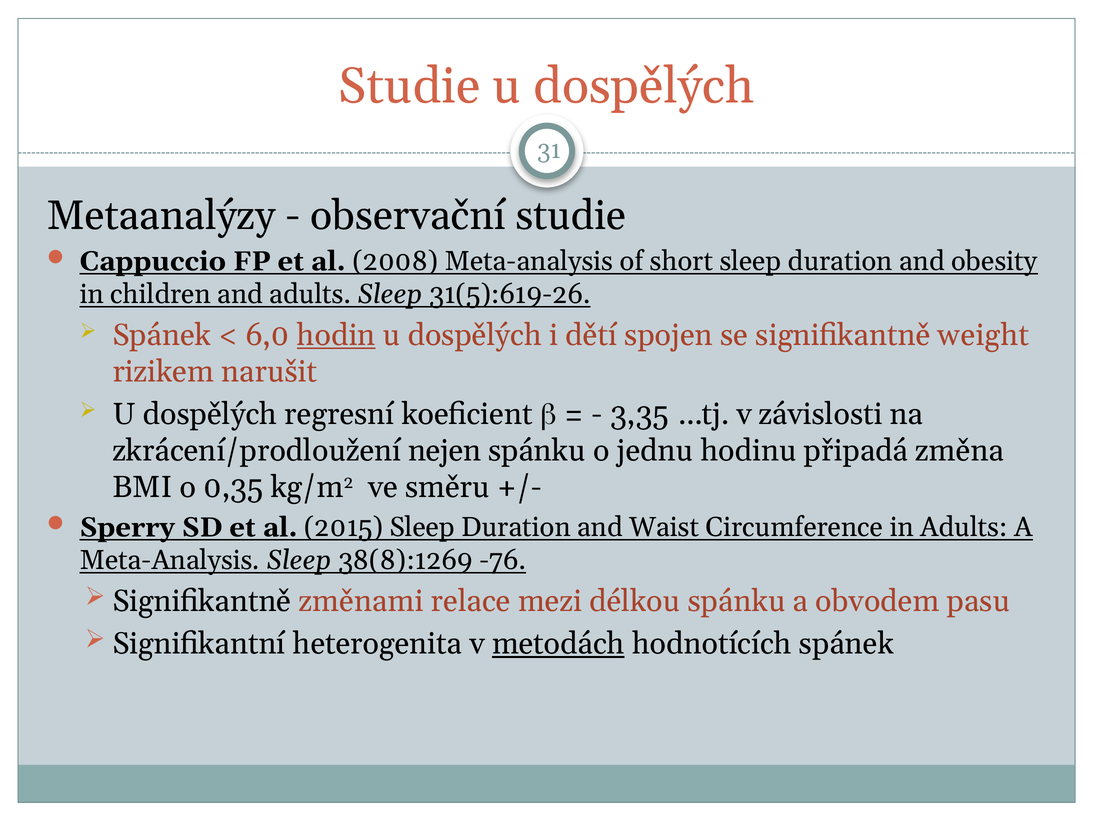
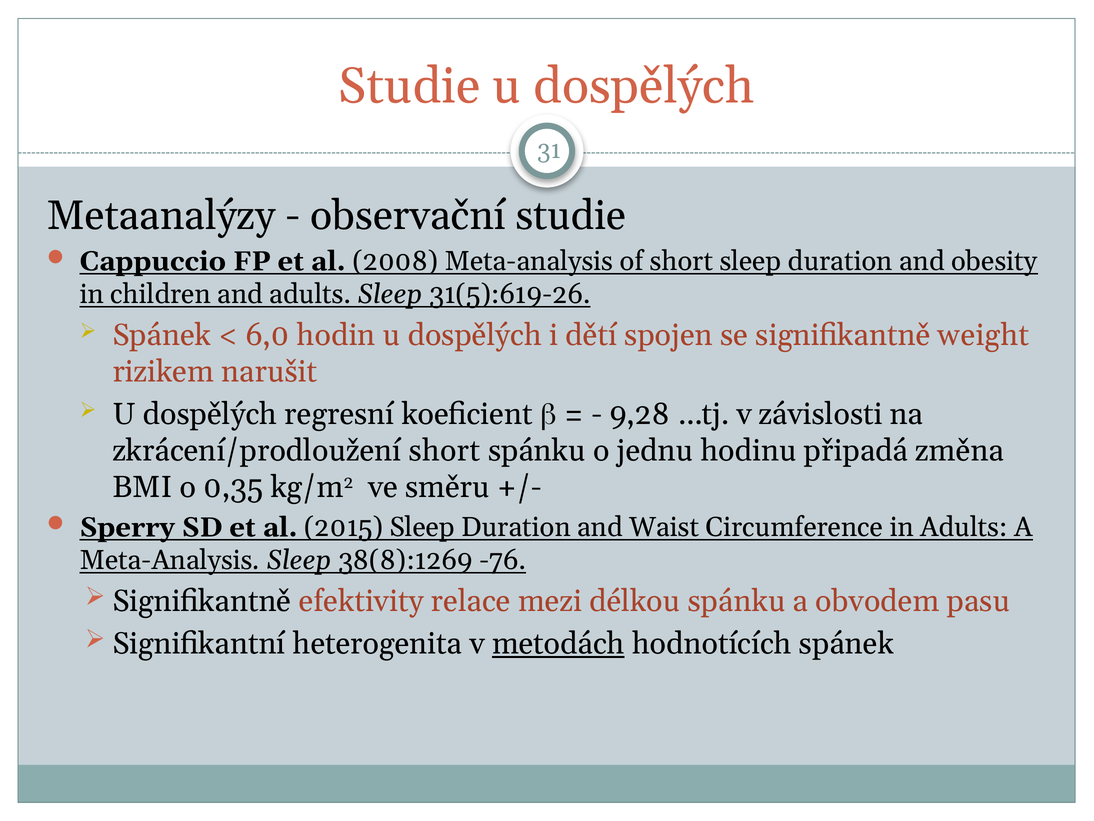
hodin underline: present -> none
3,35: 3,35 -> 9,28
zkrácení/prodloužení nejen: nejen -> short
změnami: změnami -> efektivity
